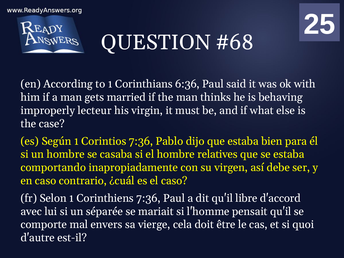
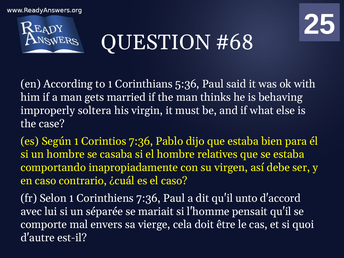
6:36: 6:36 -> 5:36
lecteur: lecteur -> soltera
libre: libre -> unto
